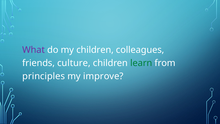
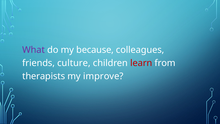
my children: children -> because
learn colour: green -> red
principles: principles -> therapists
